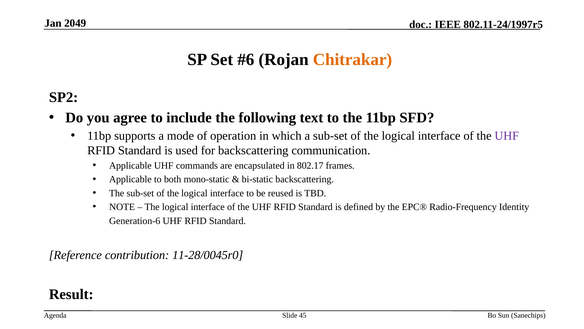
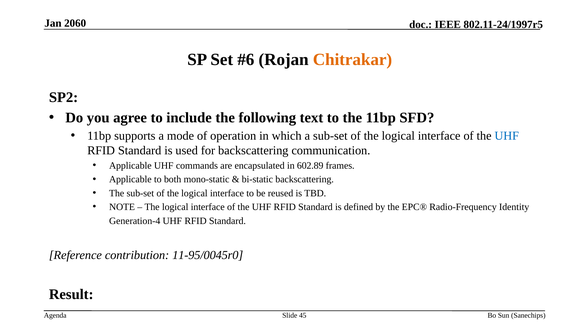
2049: 2049 -> 2060
UHF at (507, 136) colour: purple -> blue
802.17: 802.17 -> 602.89
Generation-6: Generation-6 -> Generation-4
11-28/0045r0: 11-28/0045r0 -> 11-95/0045r0
